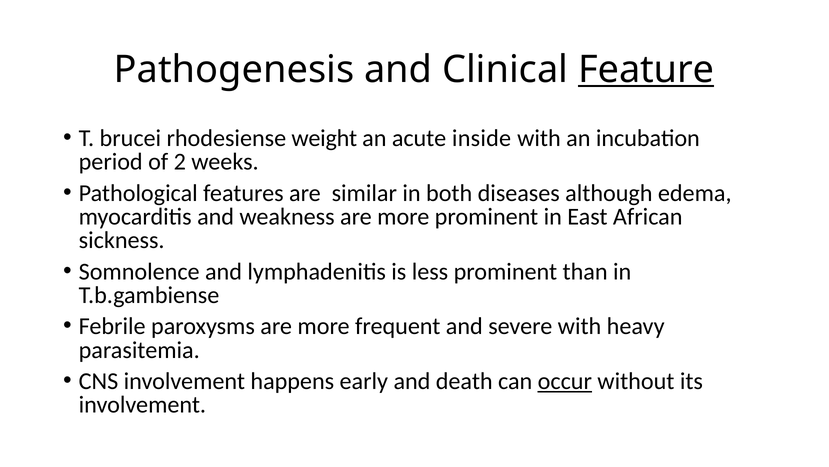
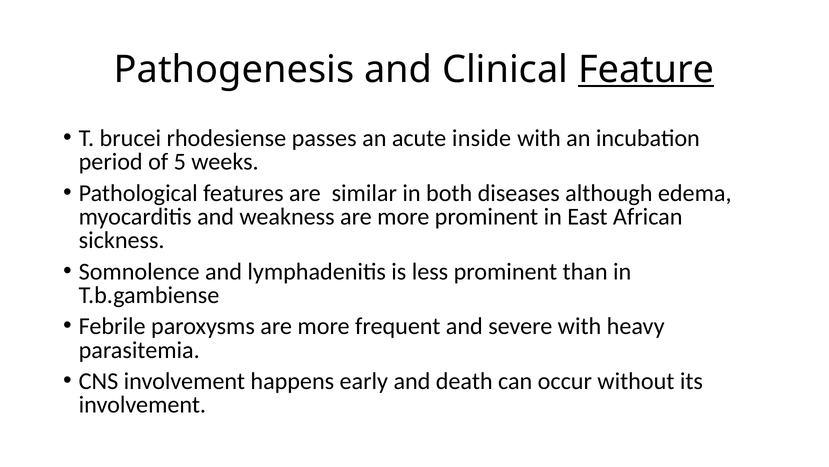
weight: weight -> passes
2: 2 -> 5
occur underline: present -> none
